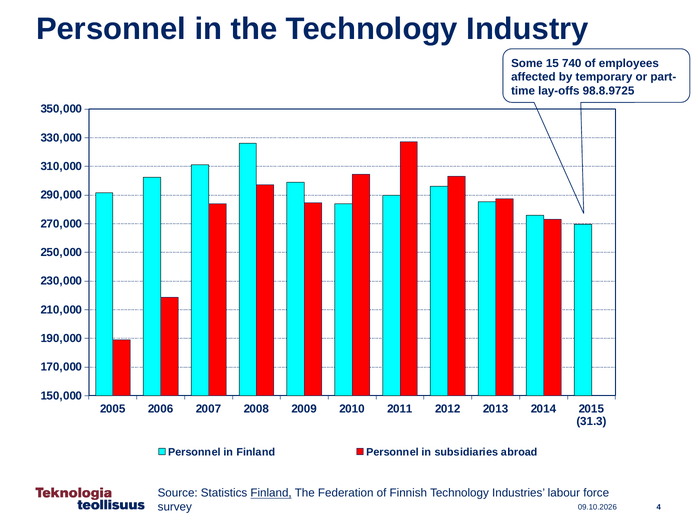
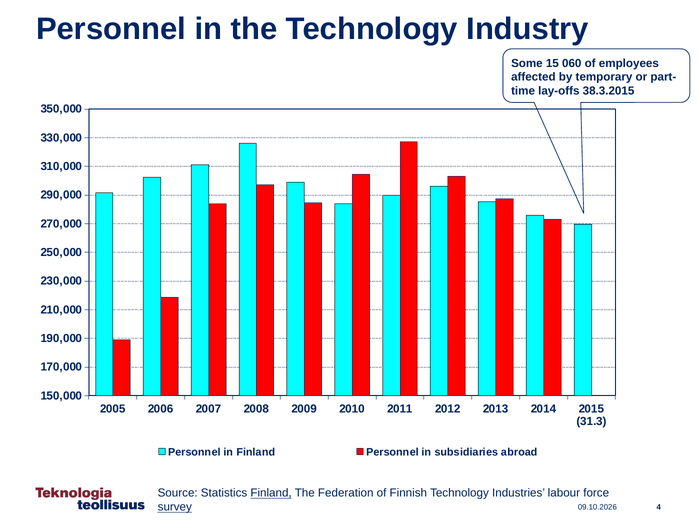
740: 740 -> 060
98.8.9725: 98.8.9725 -> 38.3.2015
survey underline: none -> present
